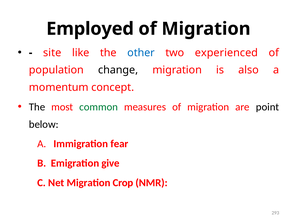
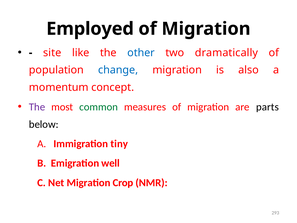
experienced: experienced -> dramatically
change colour: black -> blue
The at (37, 107) colour: black -> purple
point: point -> parts
fear: fear -> tiny
give: give -> well
